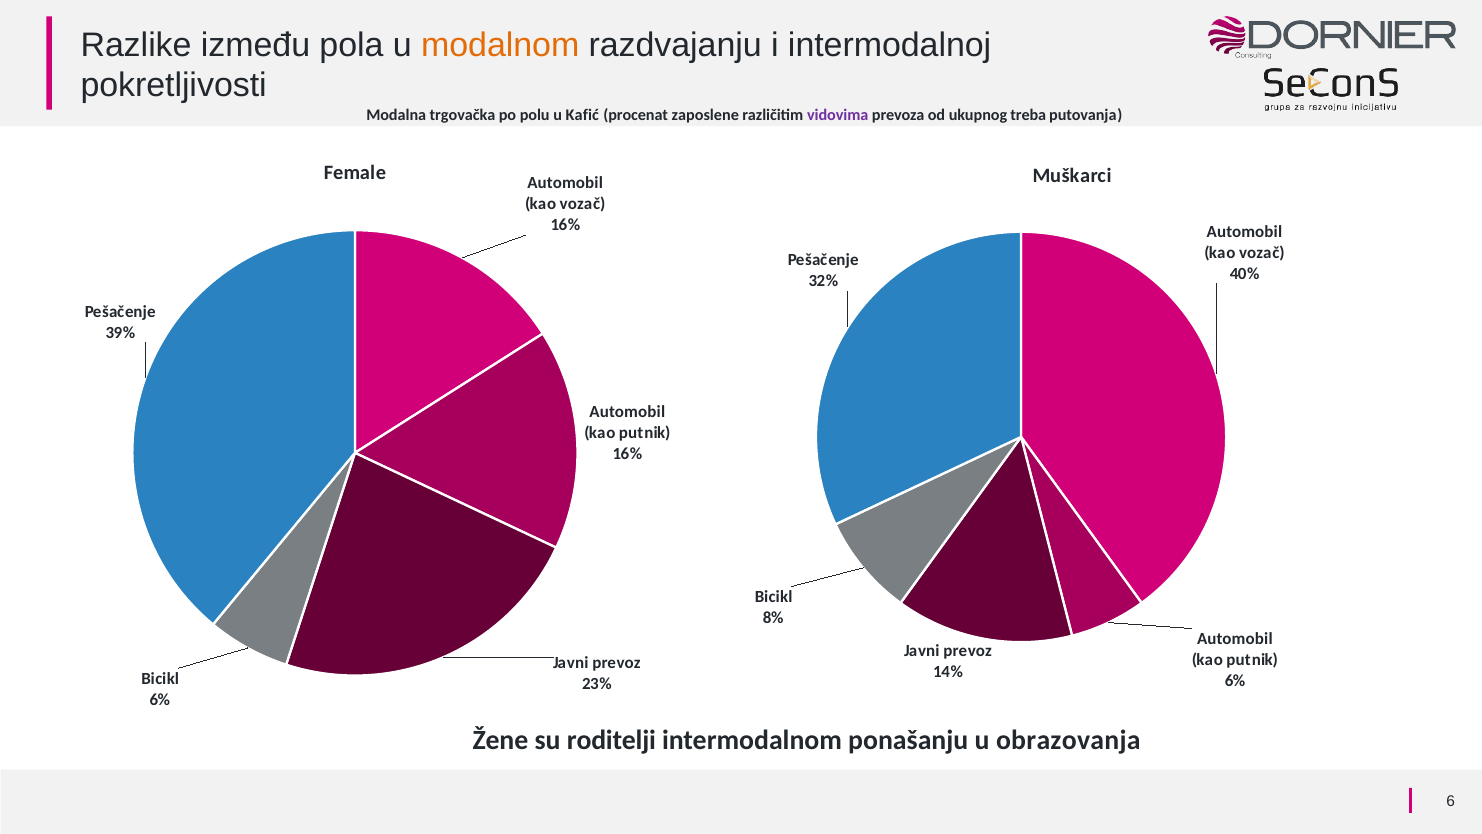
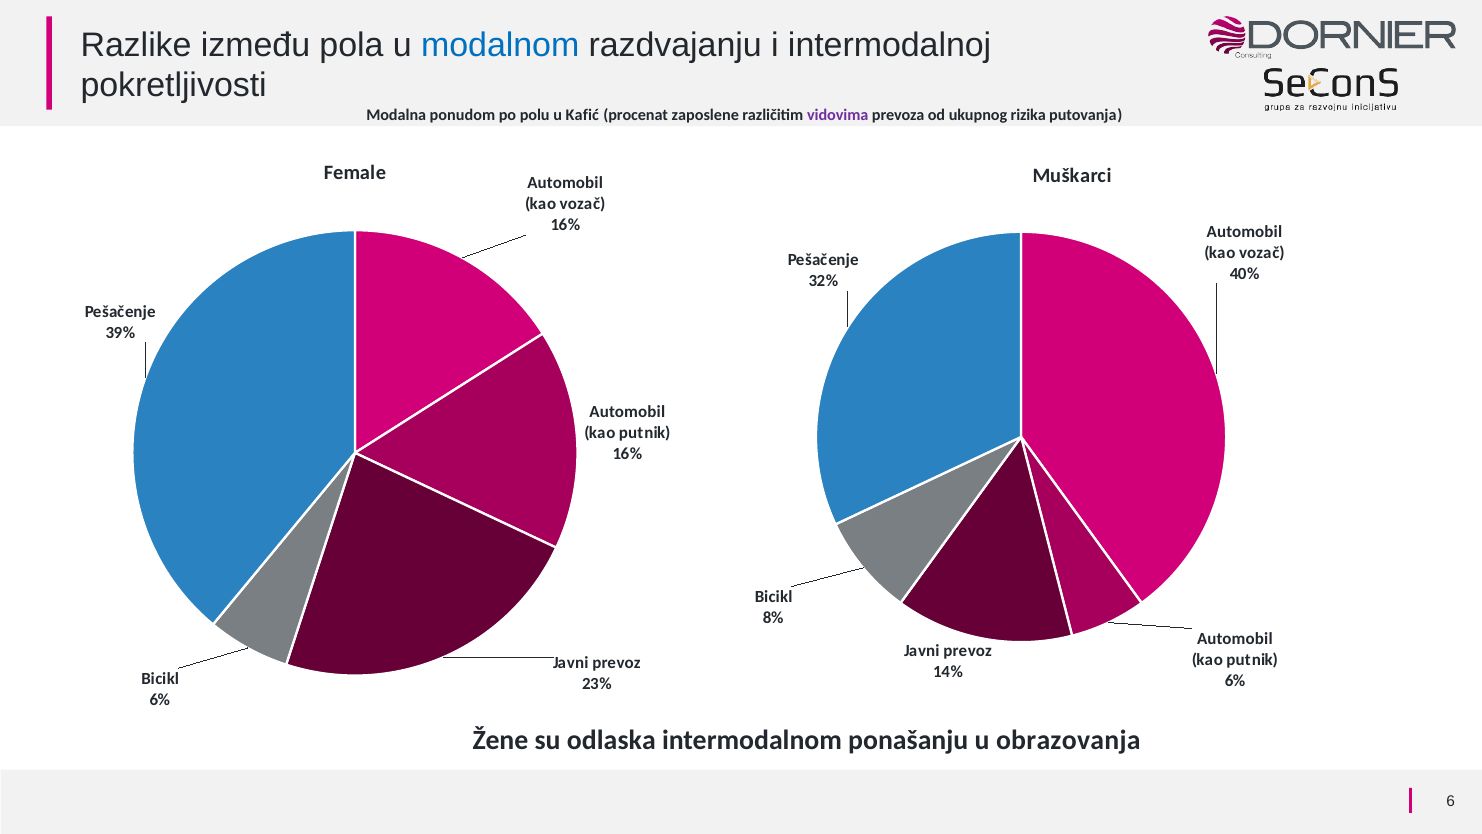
modalnom colour: orange -> blue
trgovačka: trgovačka -> ponudom
treba: treba -> rizika
roditelji: roditelji -> odlaska
